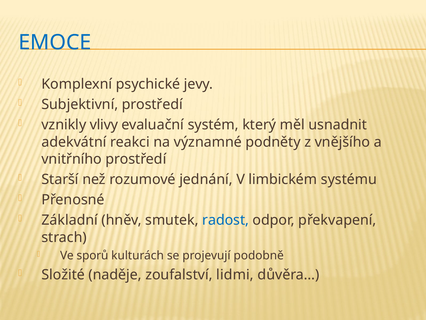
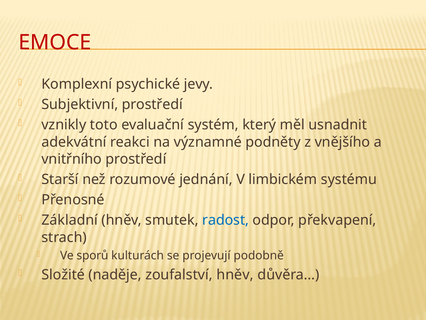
EMOCE colour: blue -> red
vlivy: vlivy -> toto
zoufalství lidmi: lidmi -> hněv
